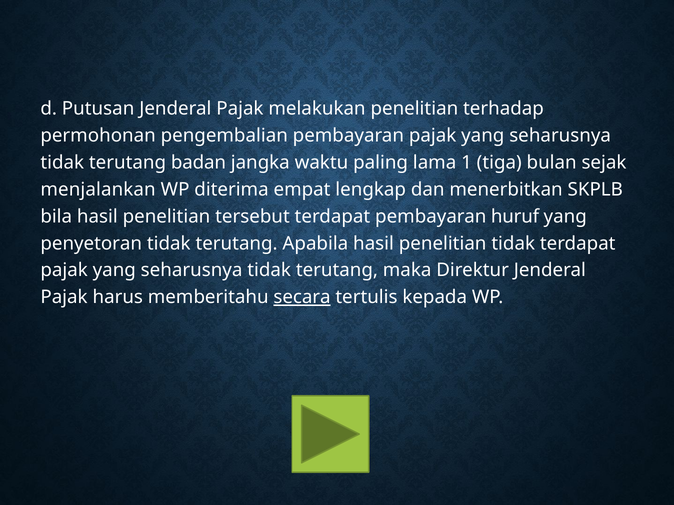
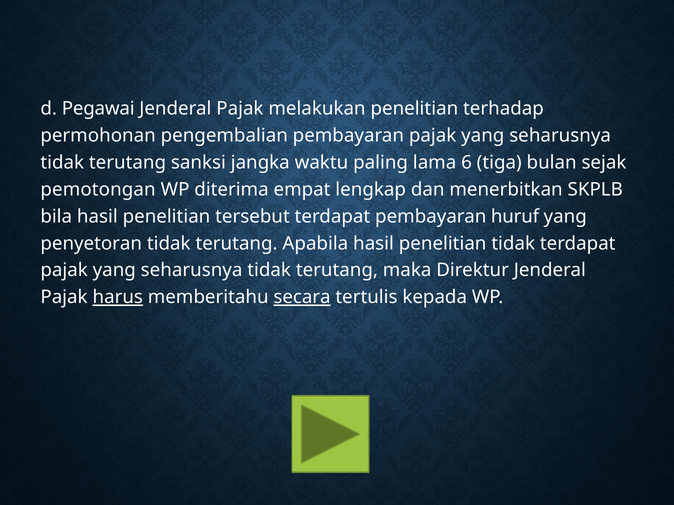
Putusan: Putusan -> Pegawai
badan: badan -> sanksi
1: 1 -> 6
menjalankan: menjalankan -> pemotongan
harus underline: none -> present
